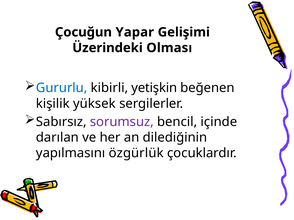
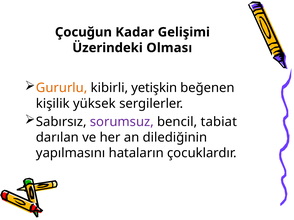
Yapar: Yapar -> Kadar
Gururlu colour: blue -> orange
içinde: içinde -> tabiat
özgürlük: özgürlük -> hataların
